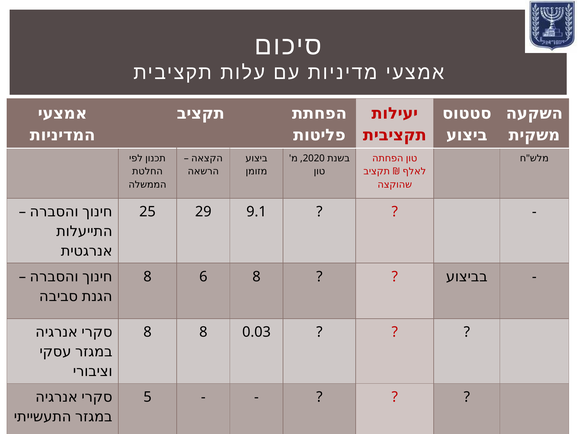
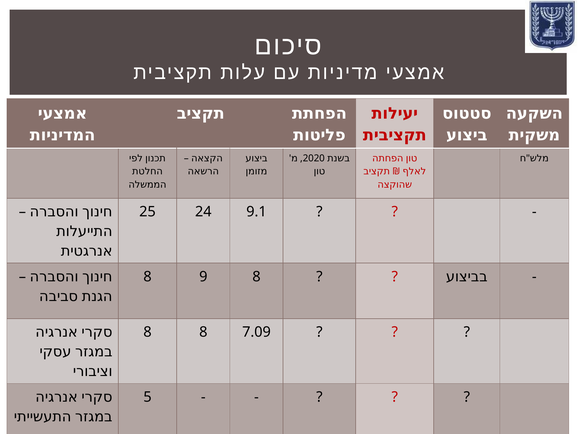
29: 29 -> 24
6: 6 -> 9
0.03: 0.03 -> 7.09
